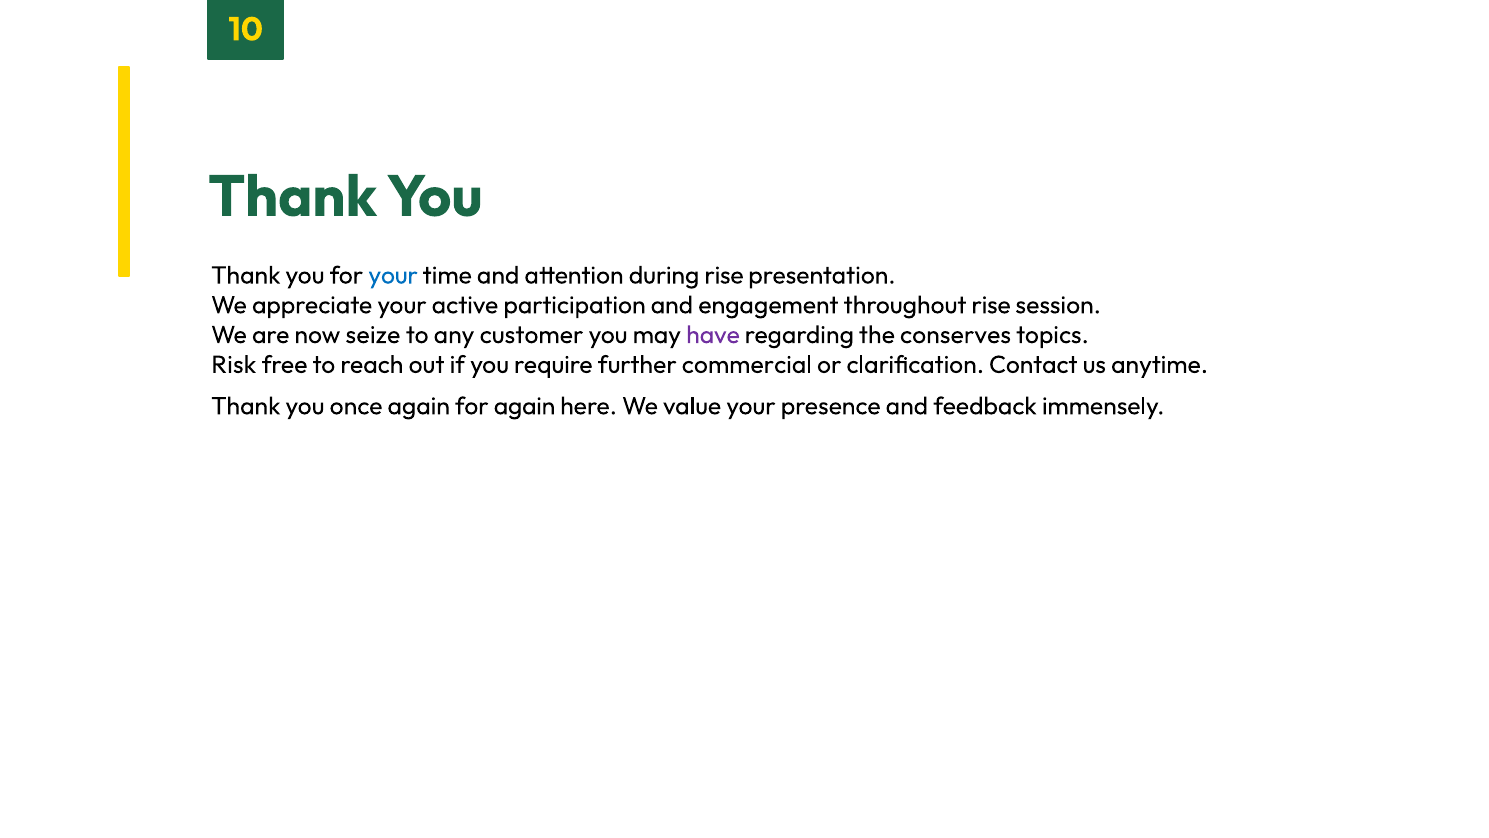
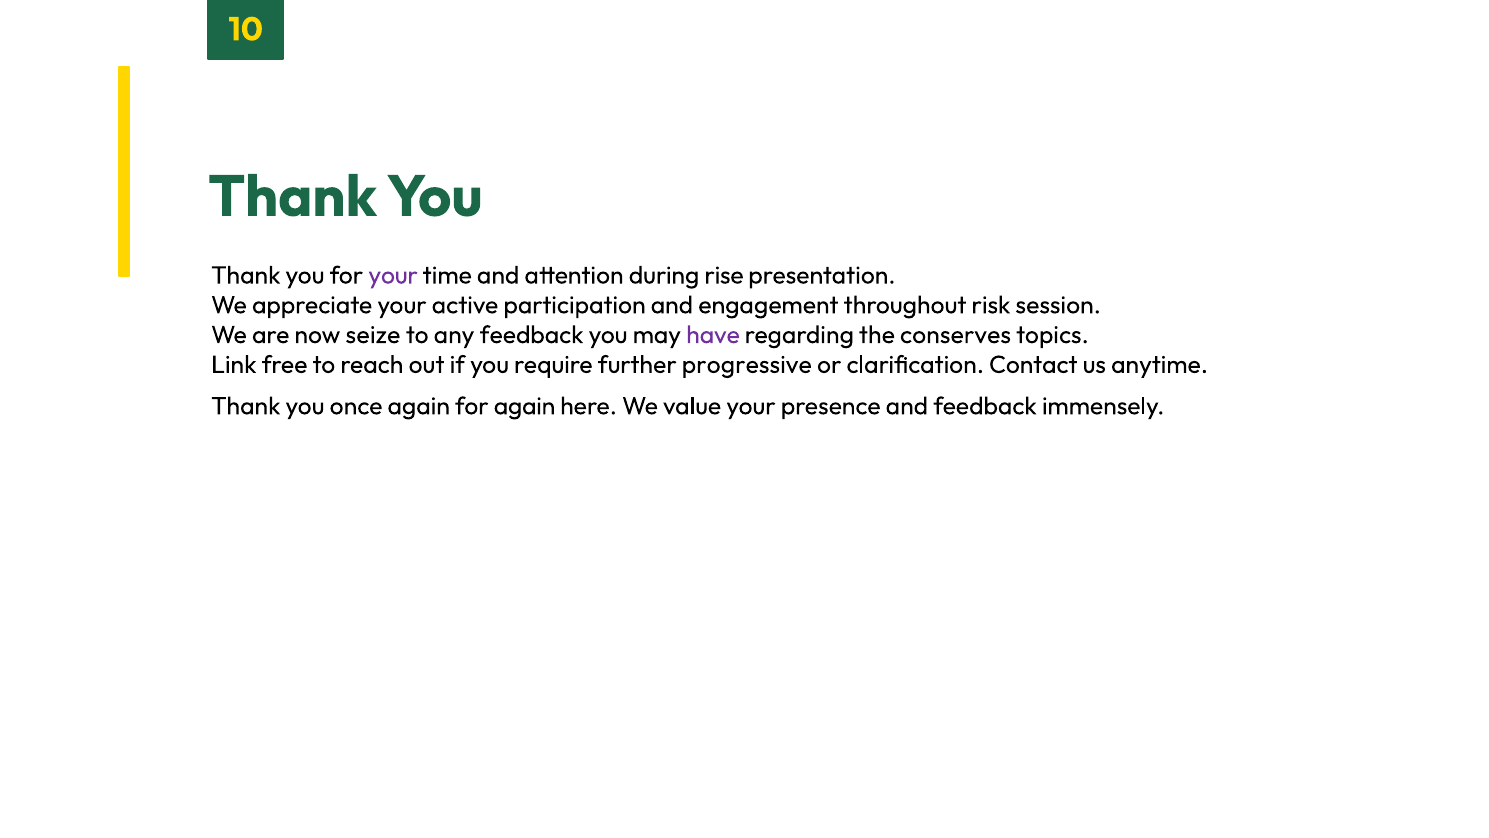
your at (393, 275) colour: blue -> purple
throughout rise: rise -> risk
any customer: customer -> feedback
Risk: Risk -> Link
commercial: commercial -> progressive
